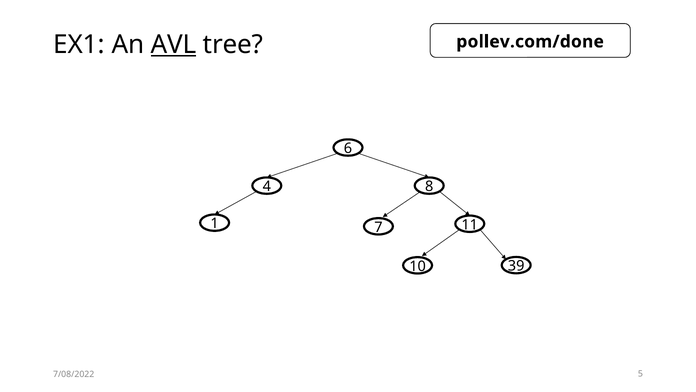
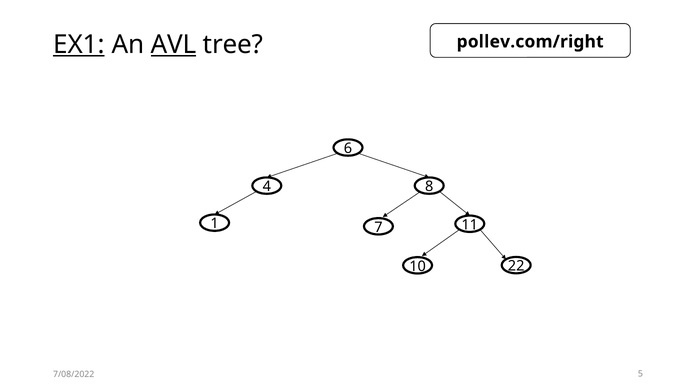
EX1 underline: none -> present
pollev.com/done: pollev.com/done -> pollev.com/right
39: 39 -> 22
